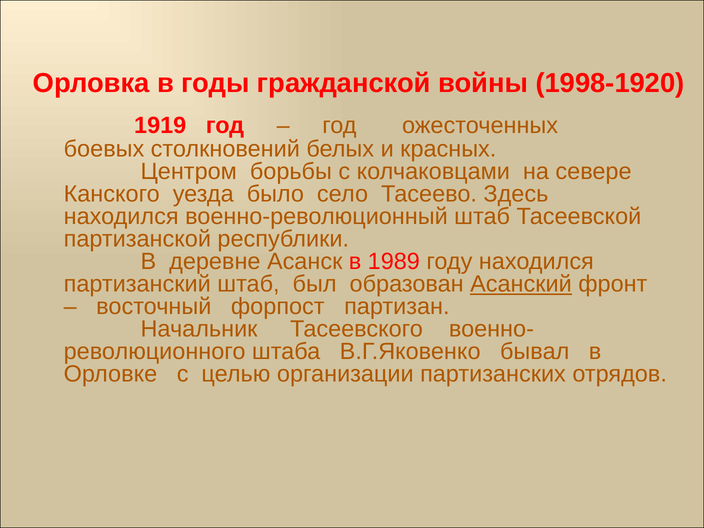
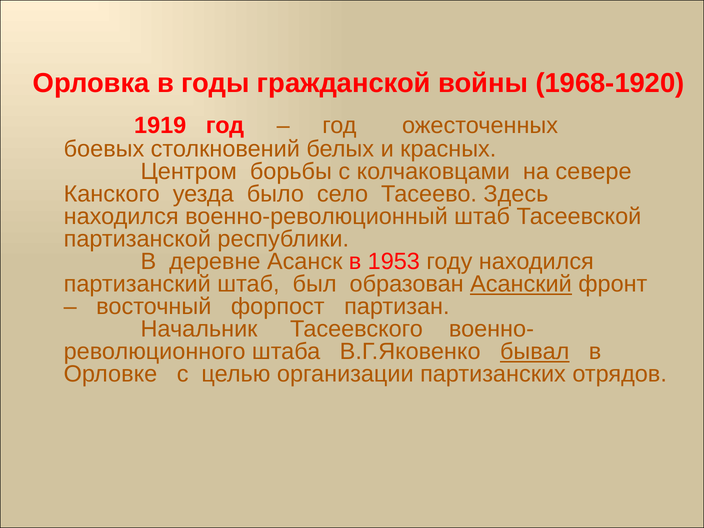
1998-1920: 1998-1920 -> 1968-1920
1989: 1989 -> 1953
бывал underline: none -> present
